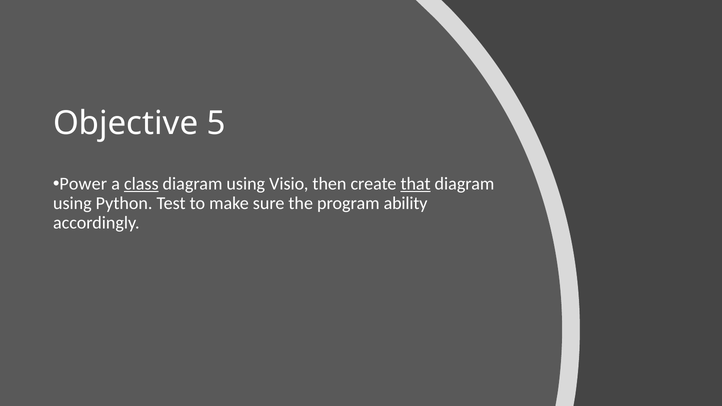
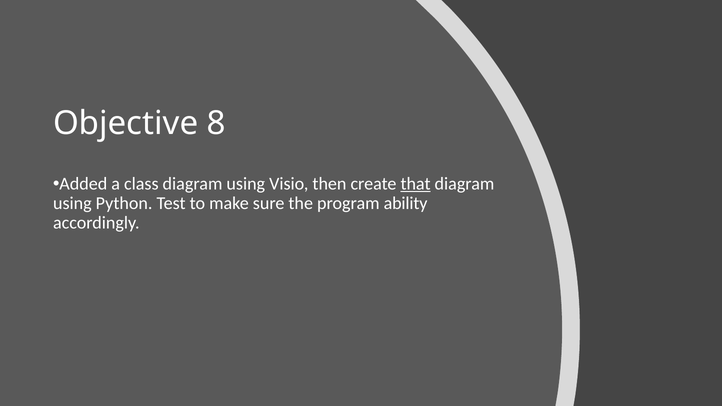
5: 5 -> 8
Power: Power -> Added
class underline: present -> none
